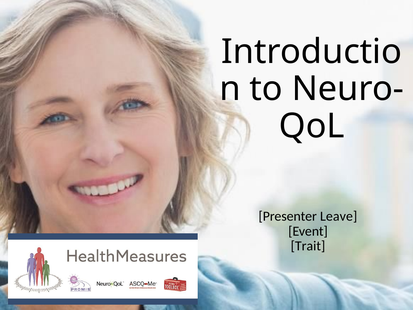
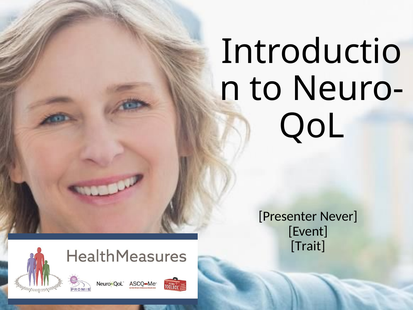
Leave: Leave -> Never
